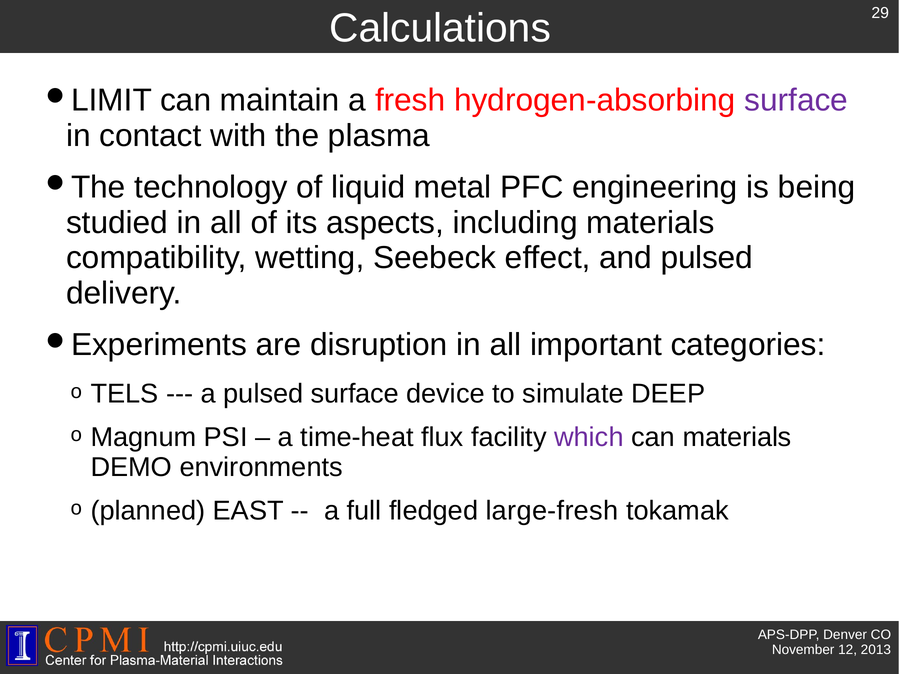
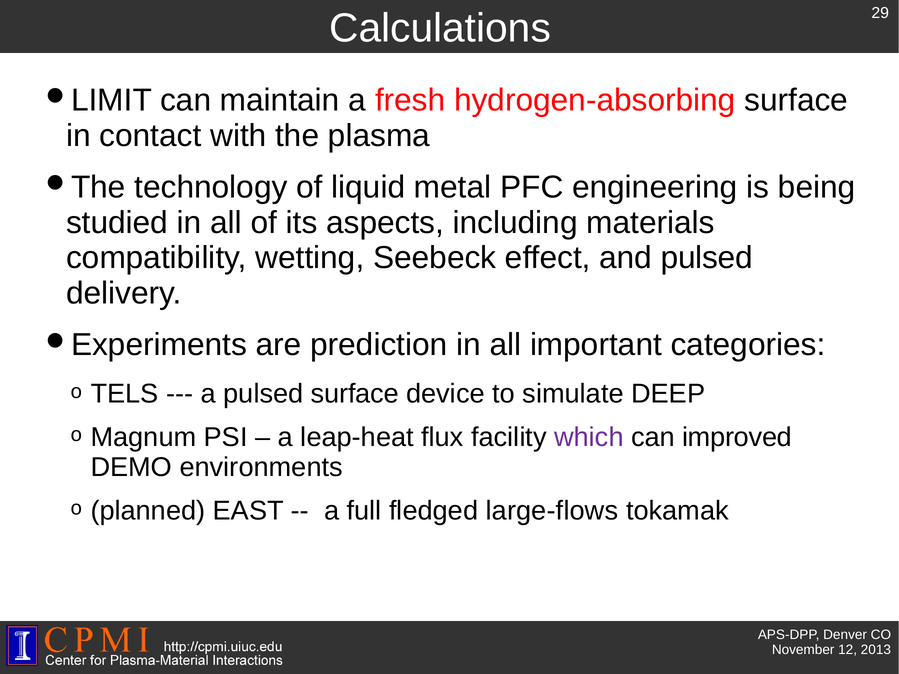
surface at (796, 100) colour: purple -> black
disruption: disruption -> prediction
time-heat: time-heat -> leap-heat
can materials: materials -> improved
large-fresh: large-fresh -> large-flows
